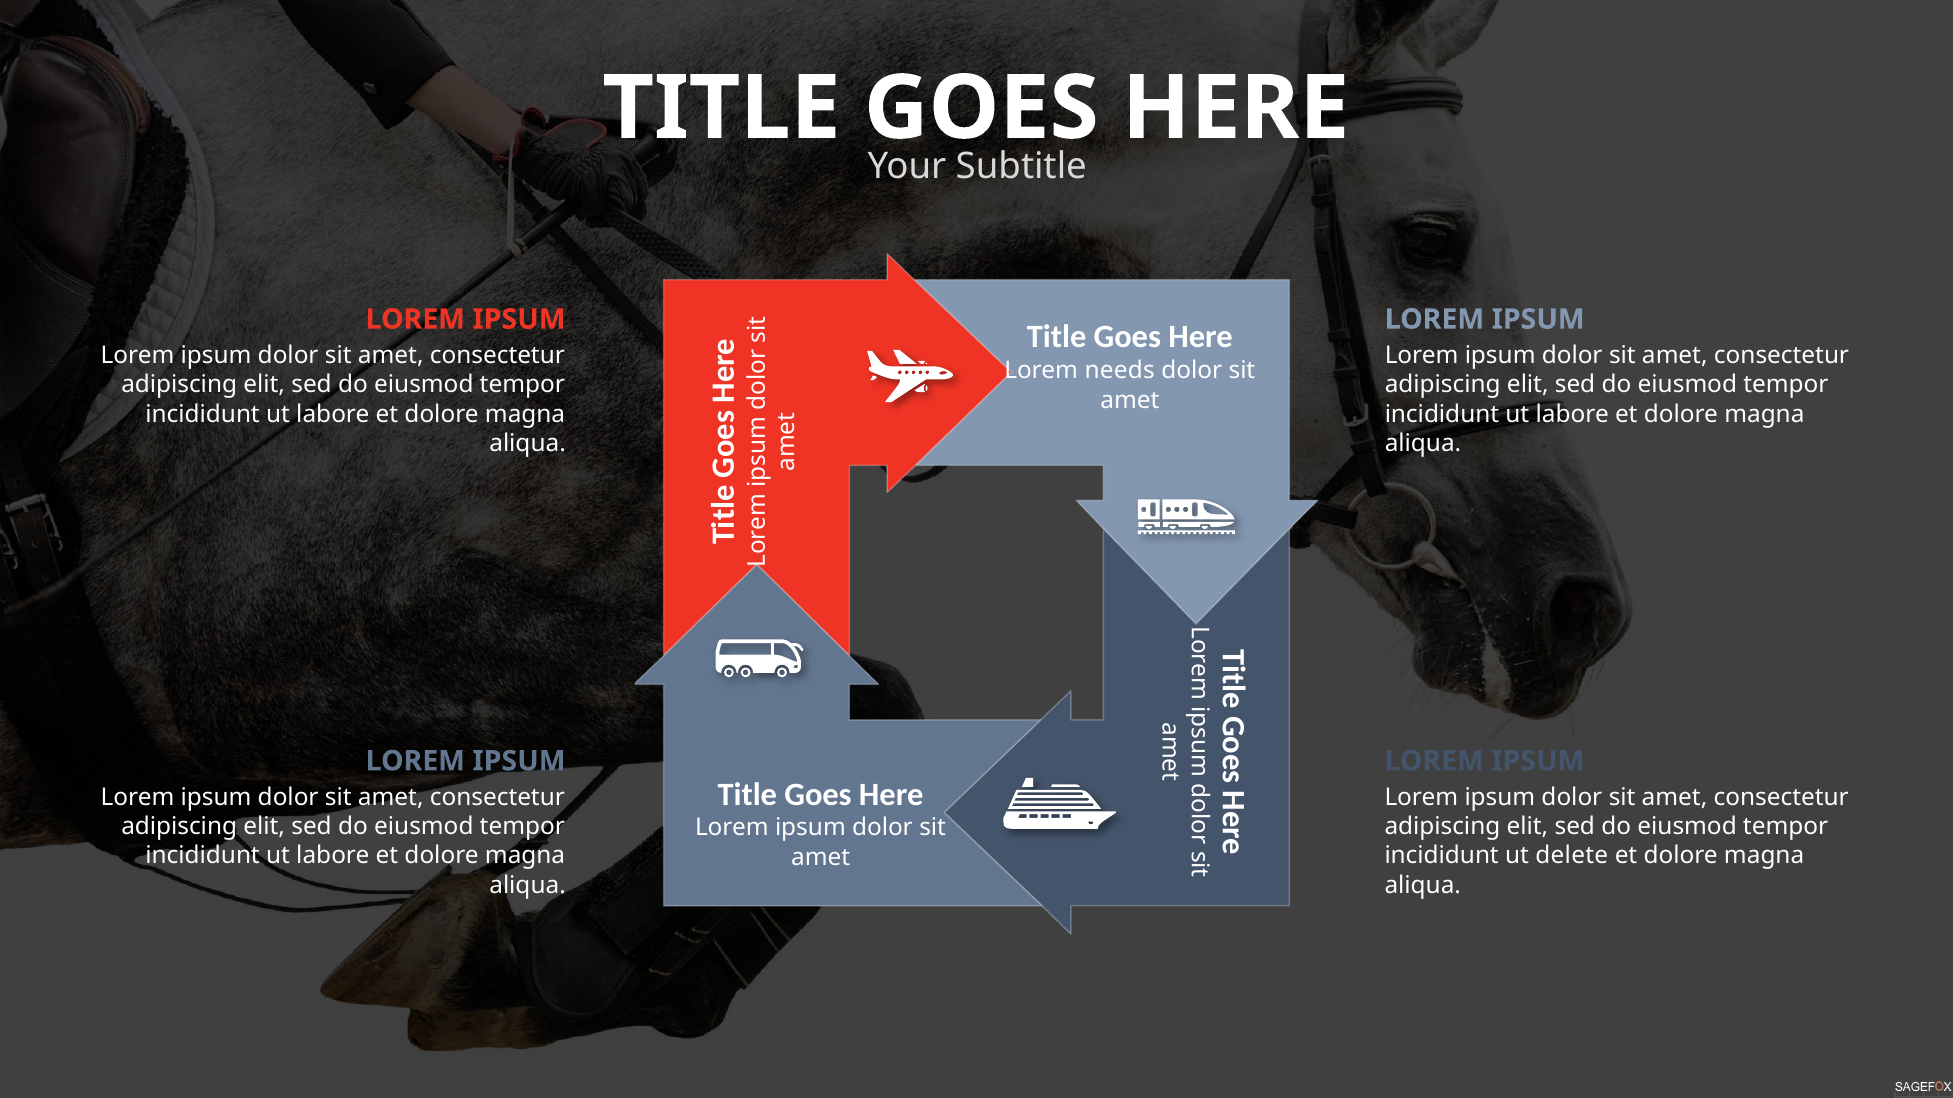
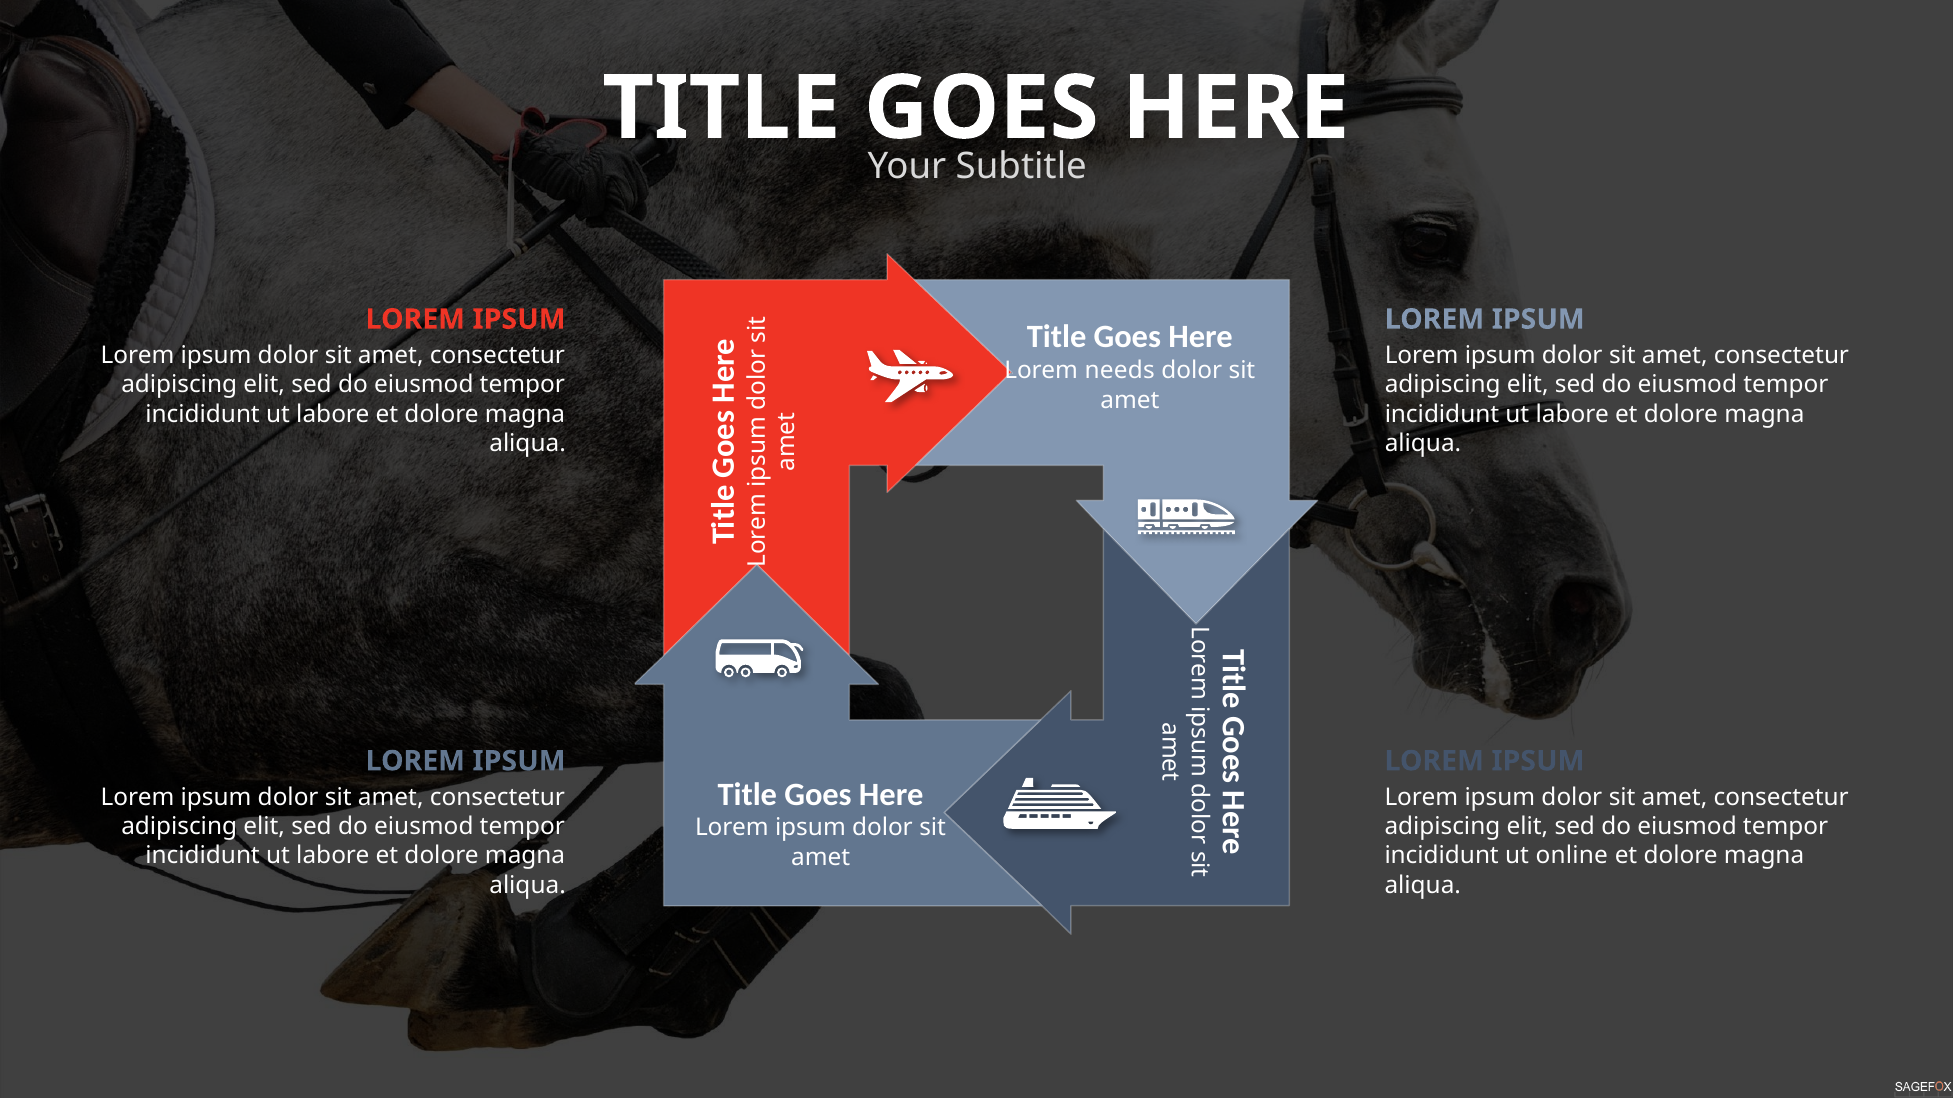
delete: delete -> online
